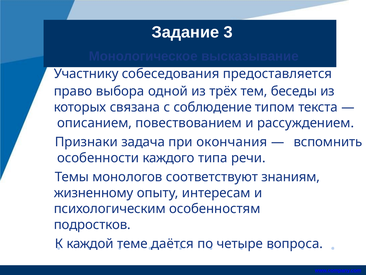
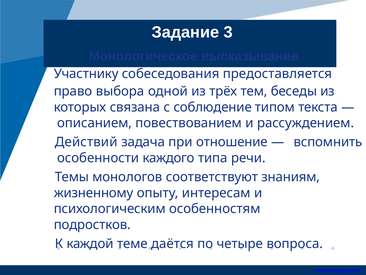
Признаки: Признаки -> Действий
окончания: окончания -> отношение
